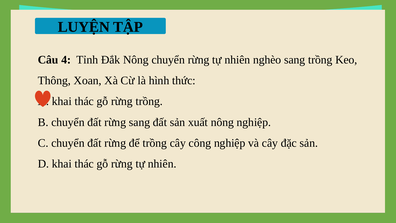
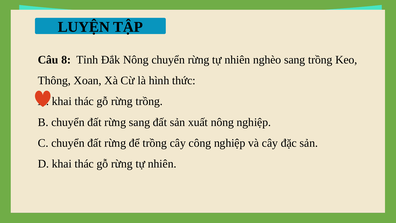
4: 4 -> 8
